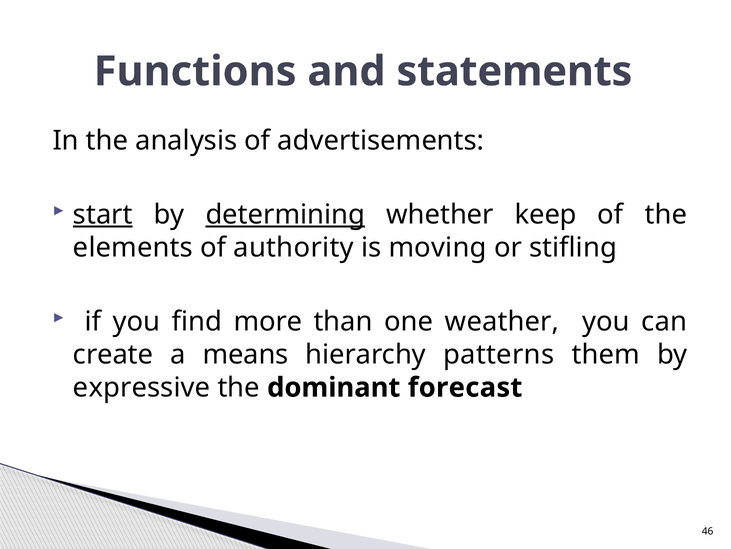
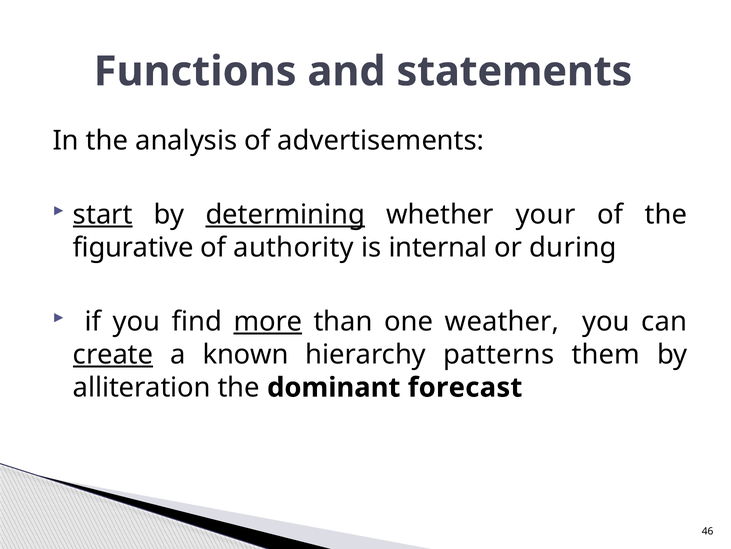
keep: keep -> your
elements: elements -> figurative
moving: moving -> internal
stifling: stifling -> during
more underline: none -> present
create underline: none -> present
means: means -> known
expressive: expressive -> alliteration
